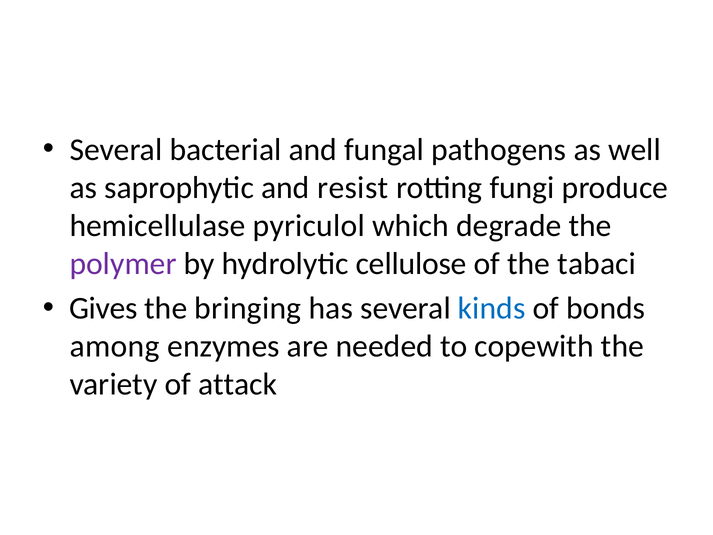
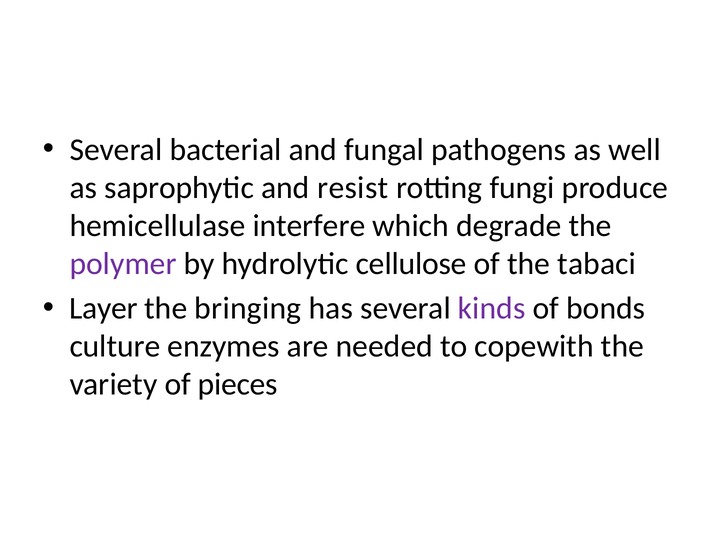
pyriculol: pyriculol -> interfere
Gives: Gives -> Layer
kinds colour: blue -> purple
among: among -> culture
attack: attack -> pieces
